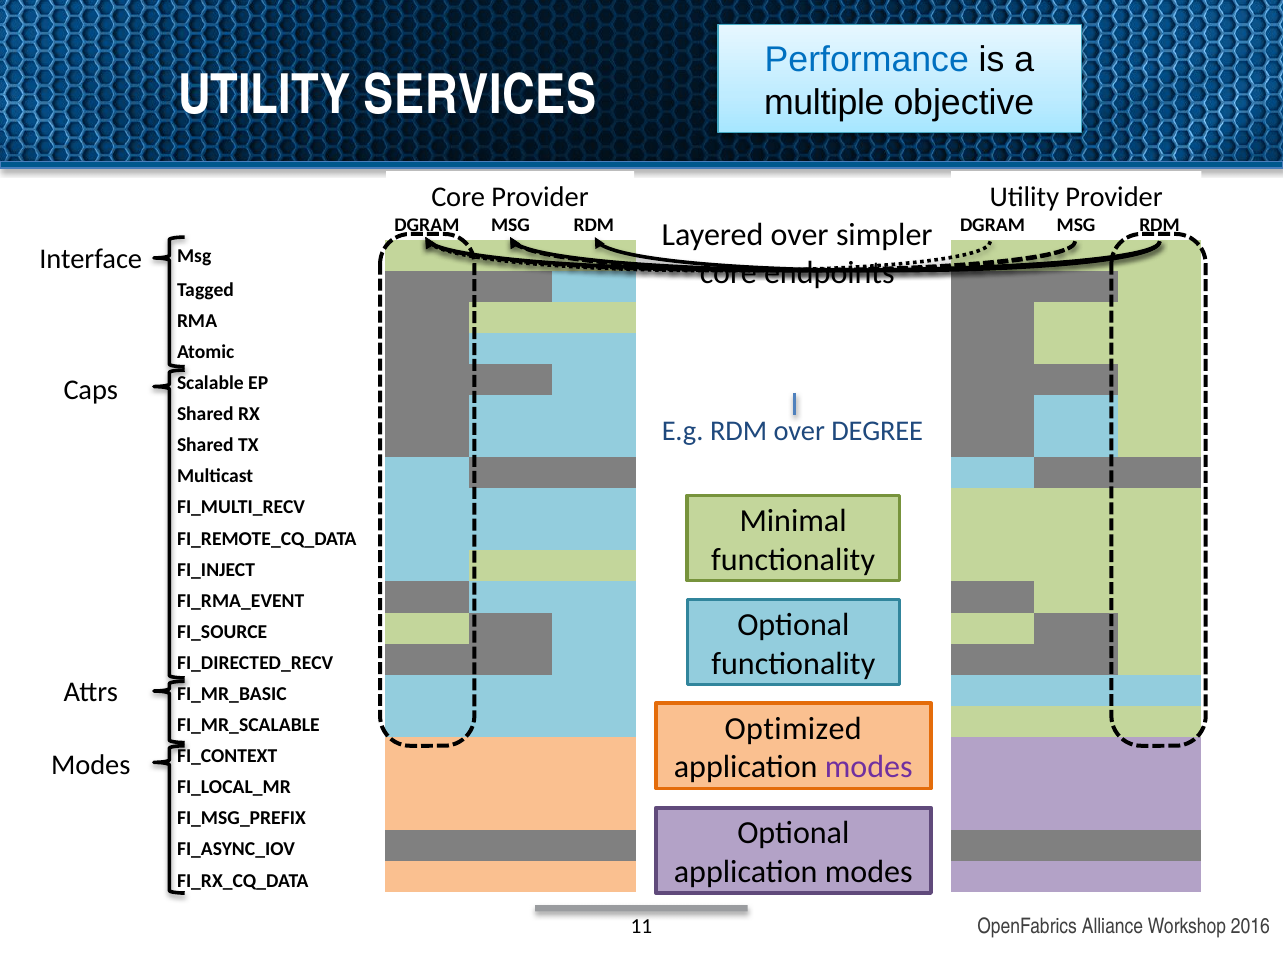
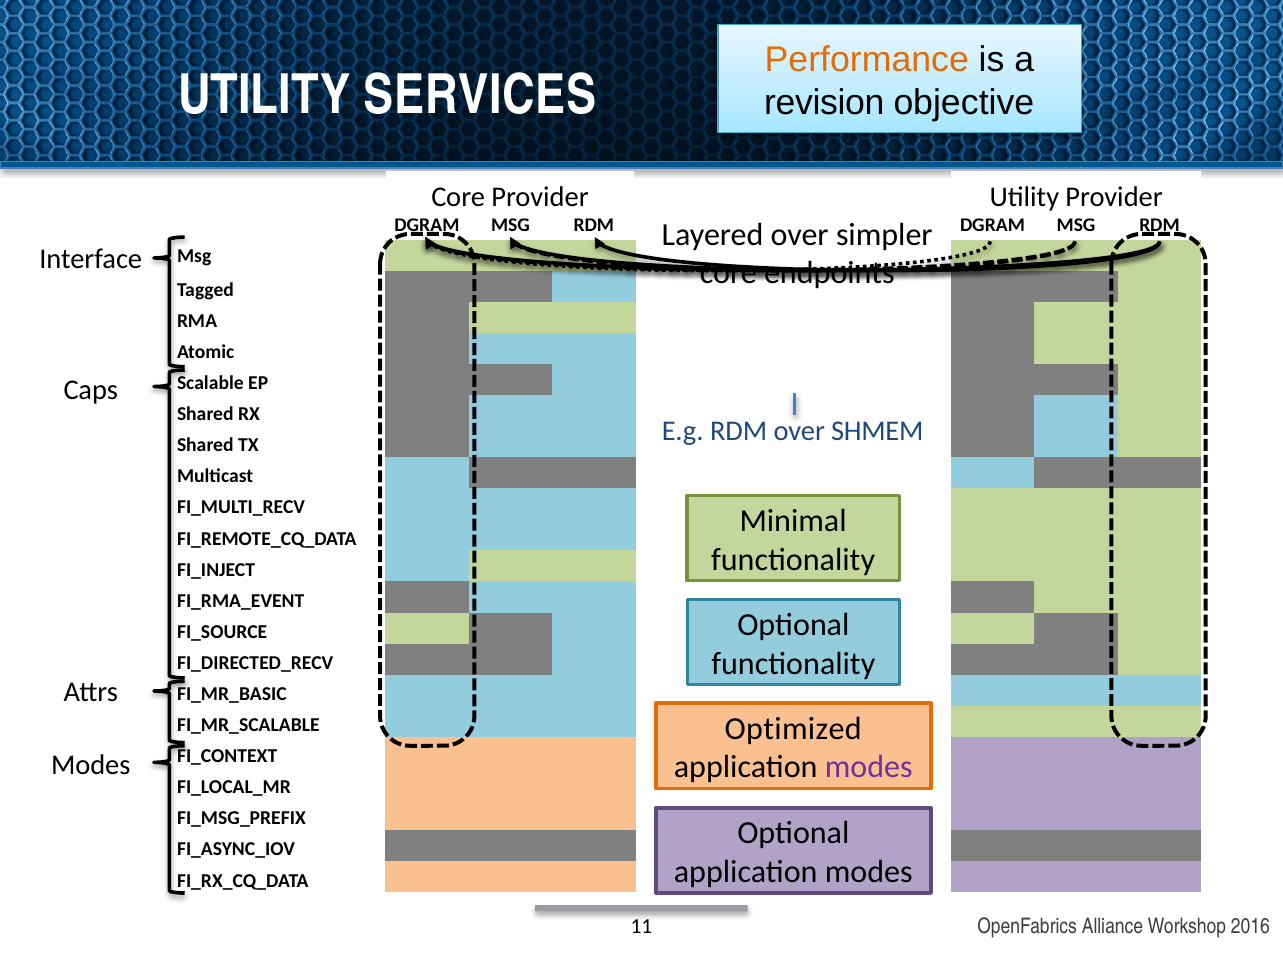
Performance colour: blue -> orange
multiple: multiple -> revision
DEGREE: DEGREE -> SHMEM
